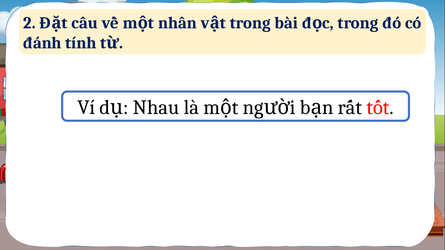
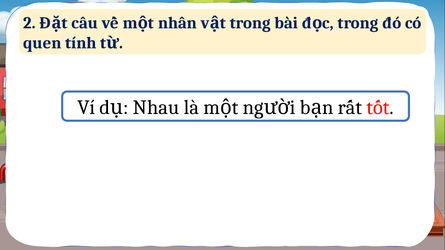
đánh: đánh -> quen
